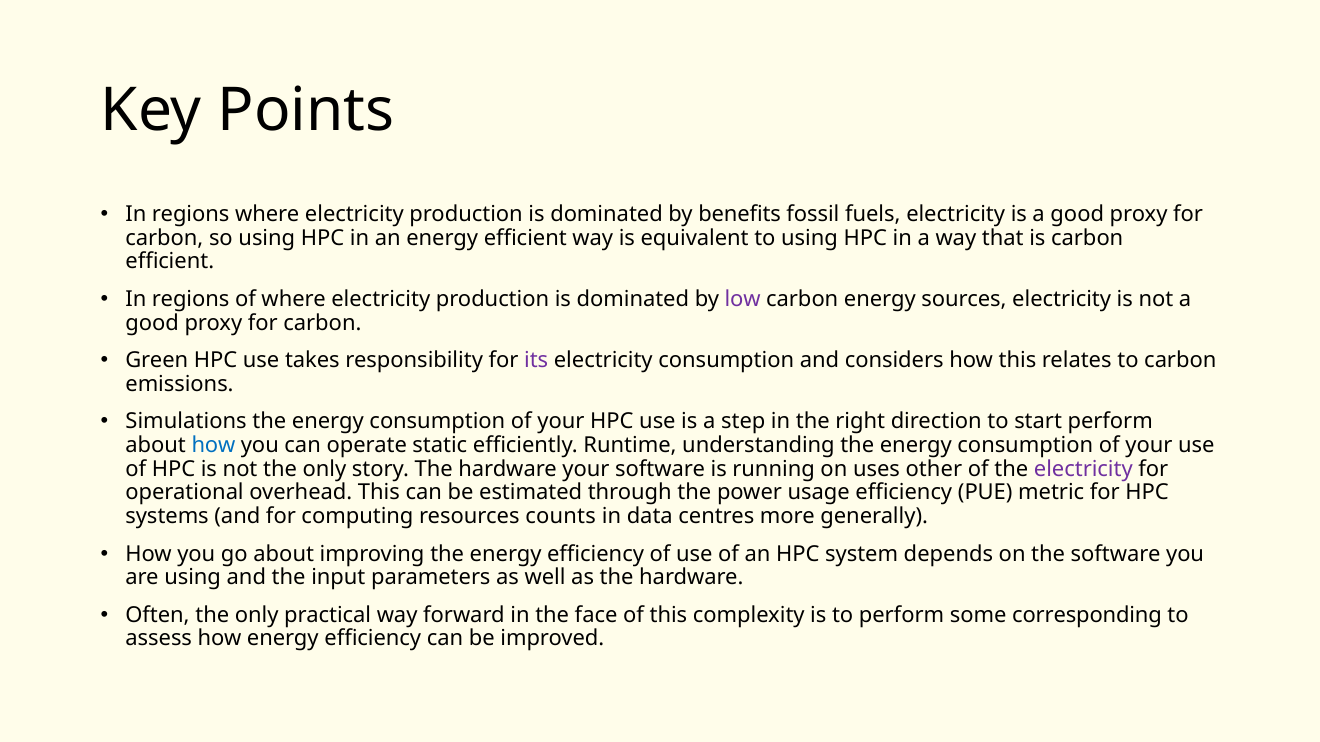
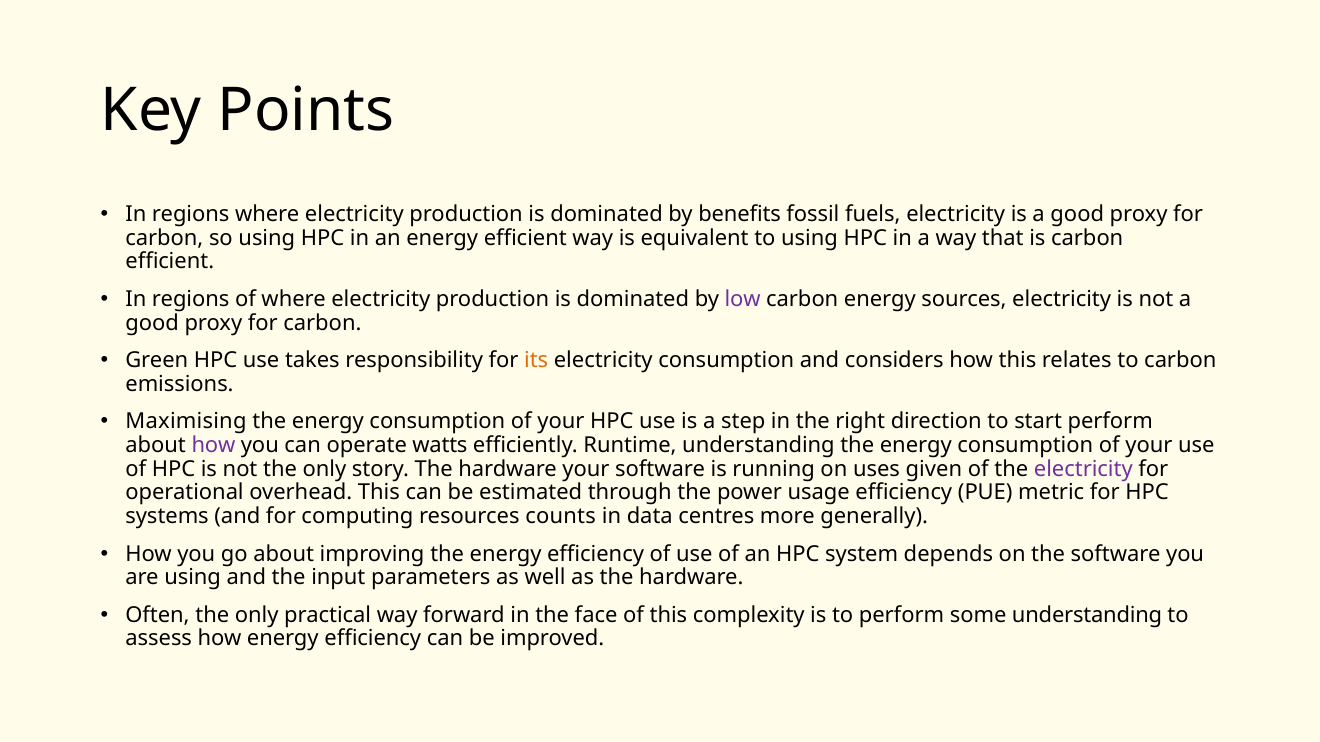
its colour: purple -> orange
Simulations: Simulations -> Maximising
how at (213, 445) colour: blue -> purple
static: static -> watts
other: other -> given
some corresponding: corresponding -> understanding
